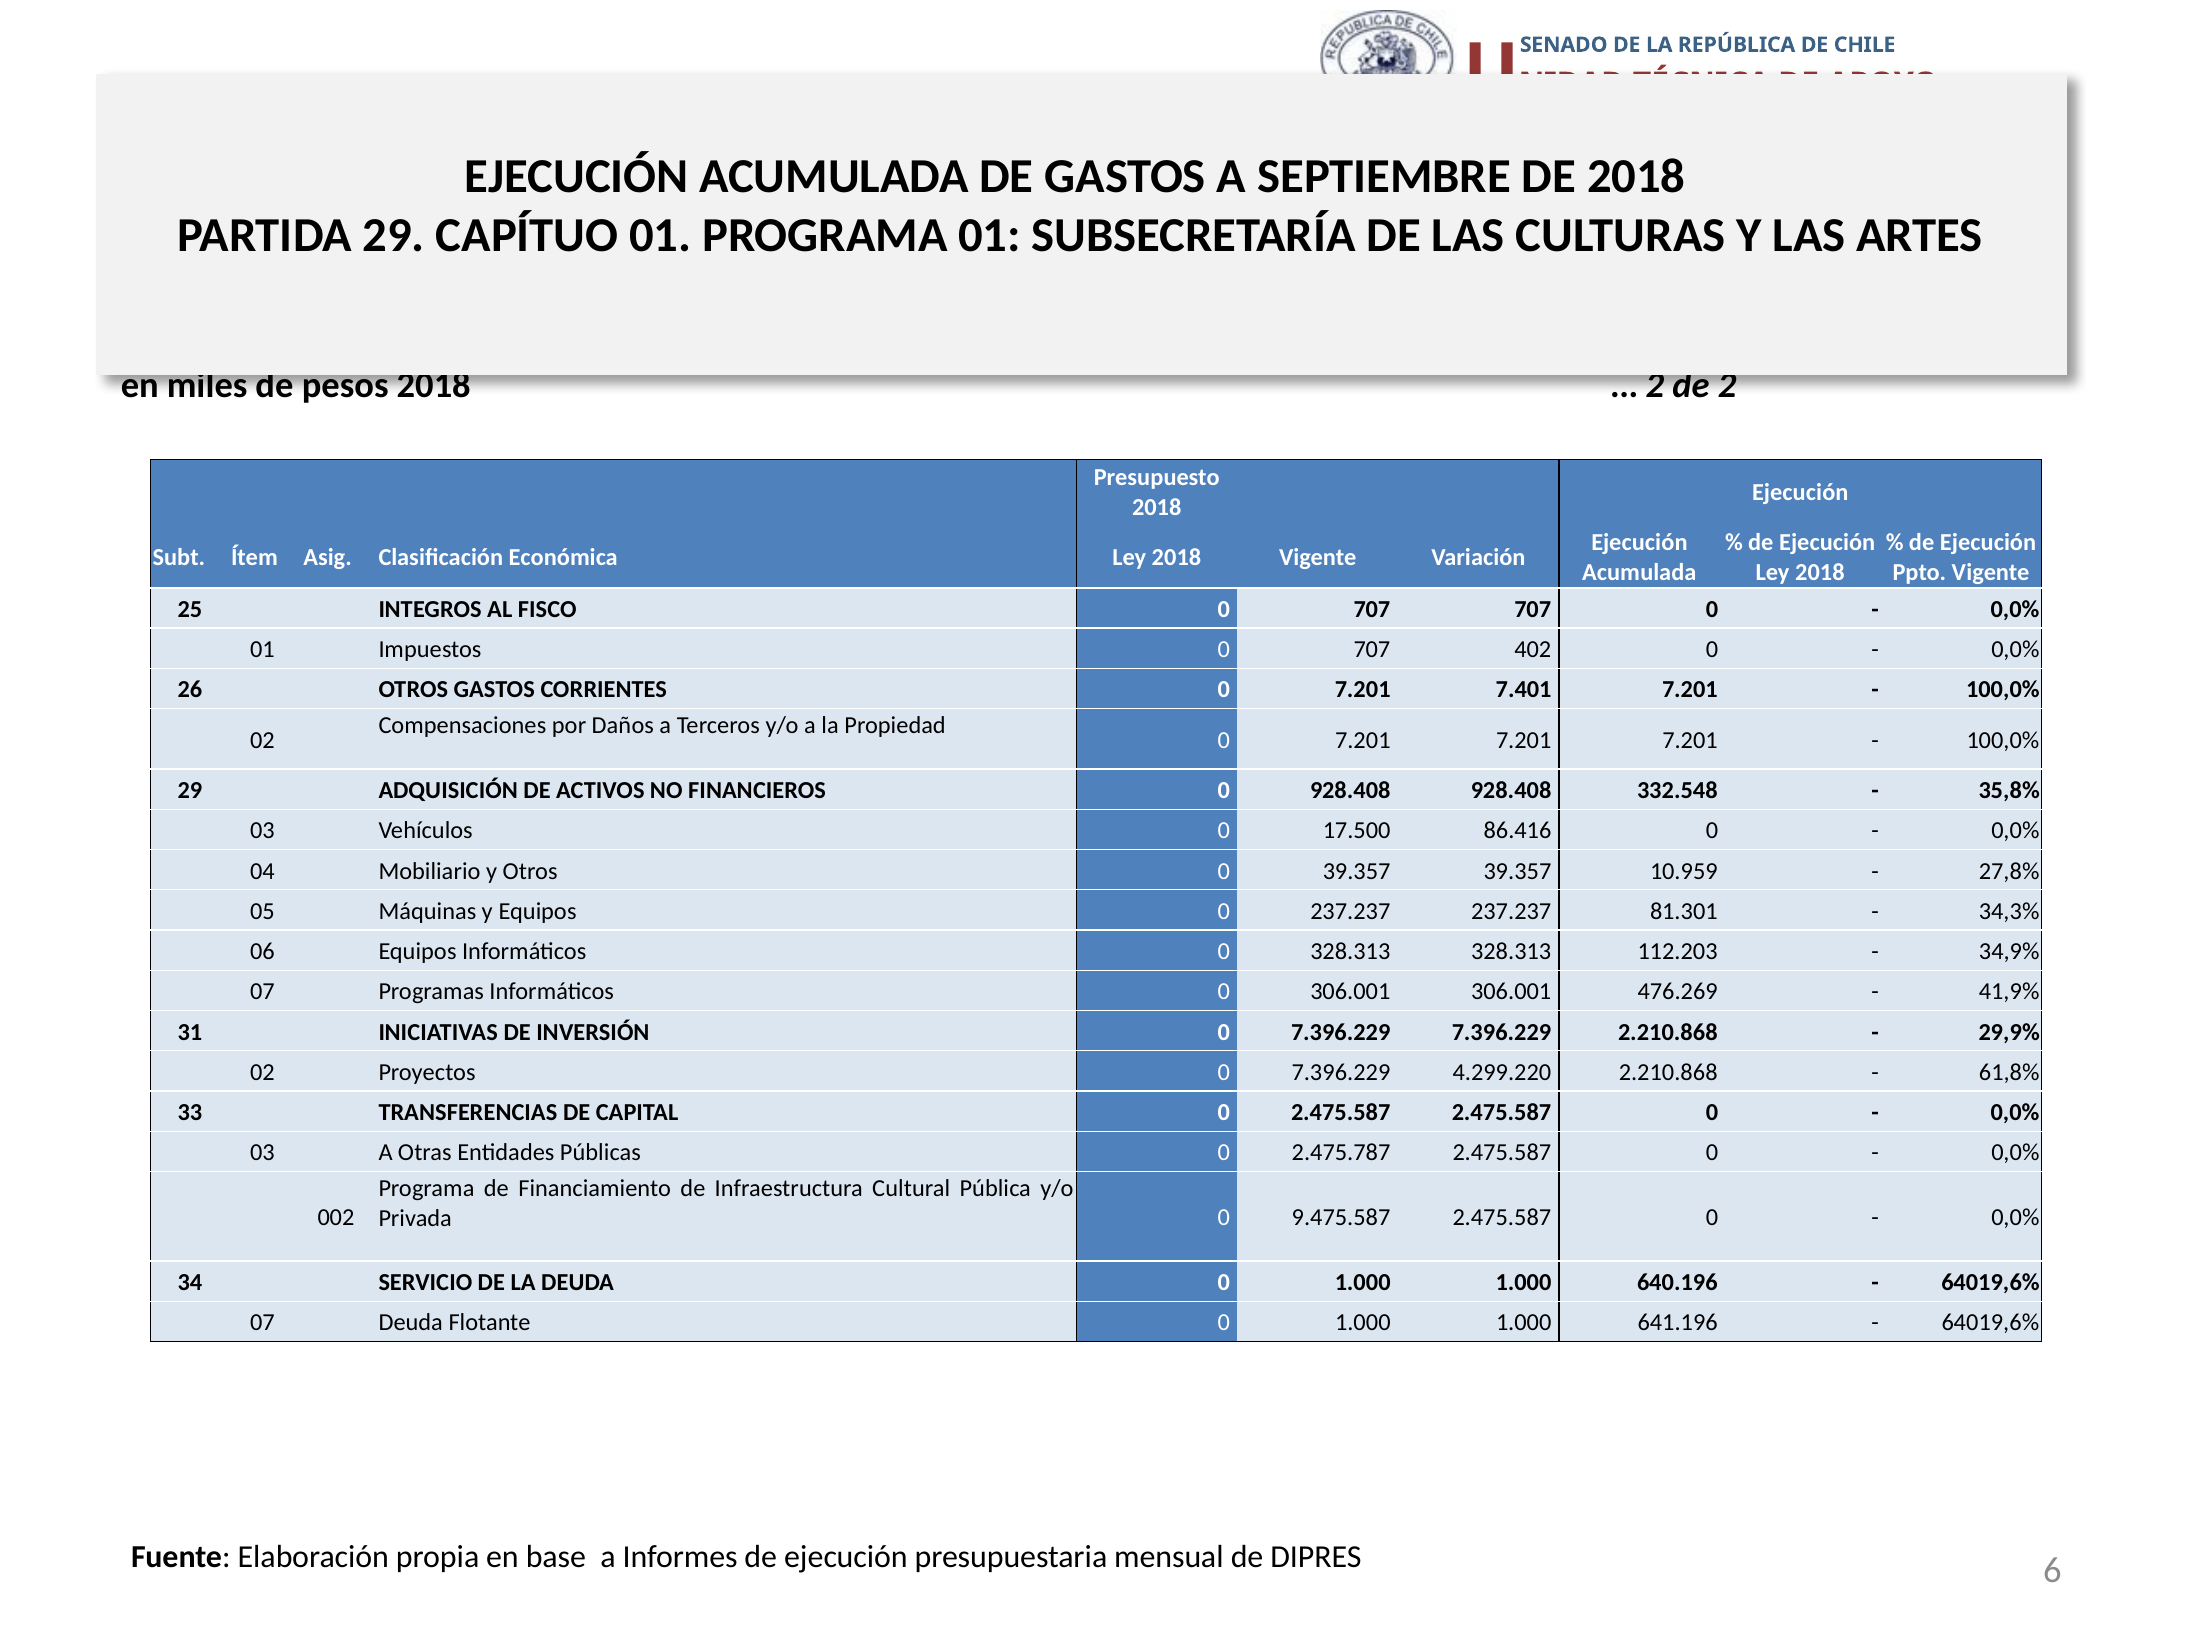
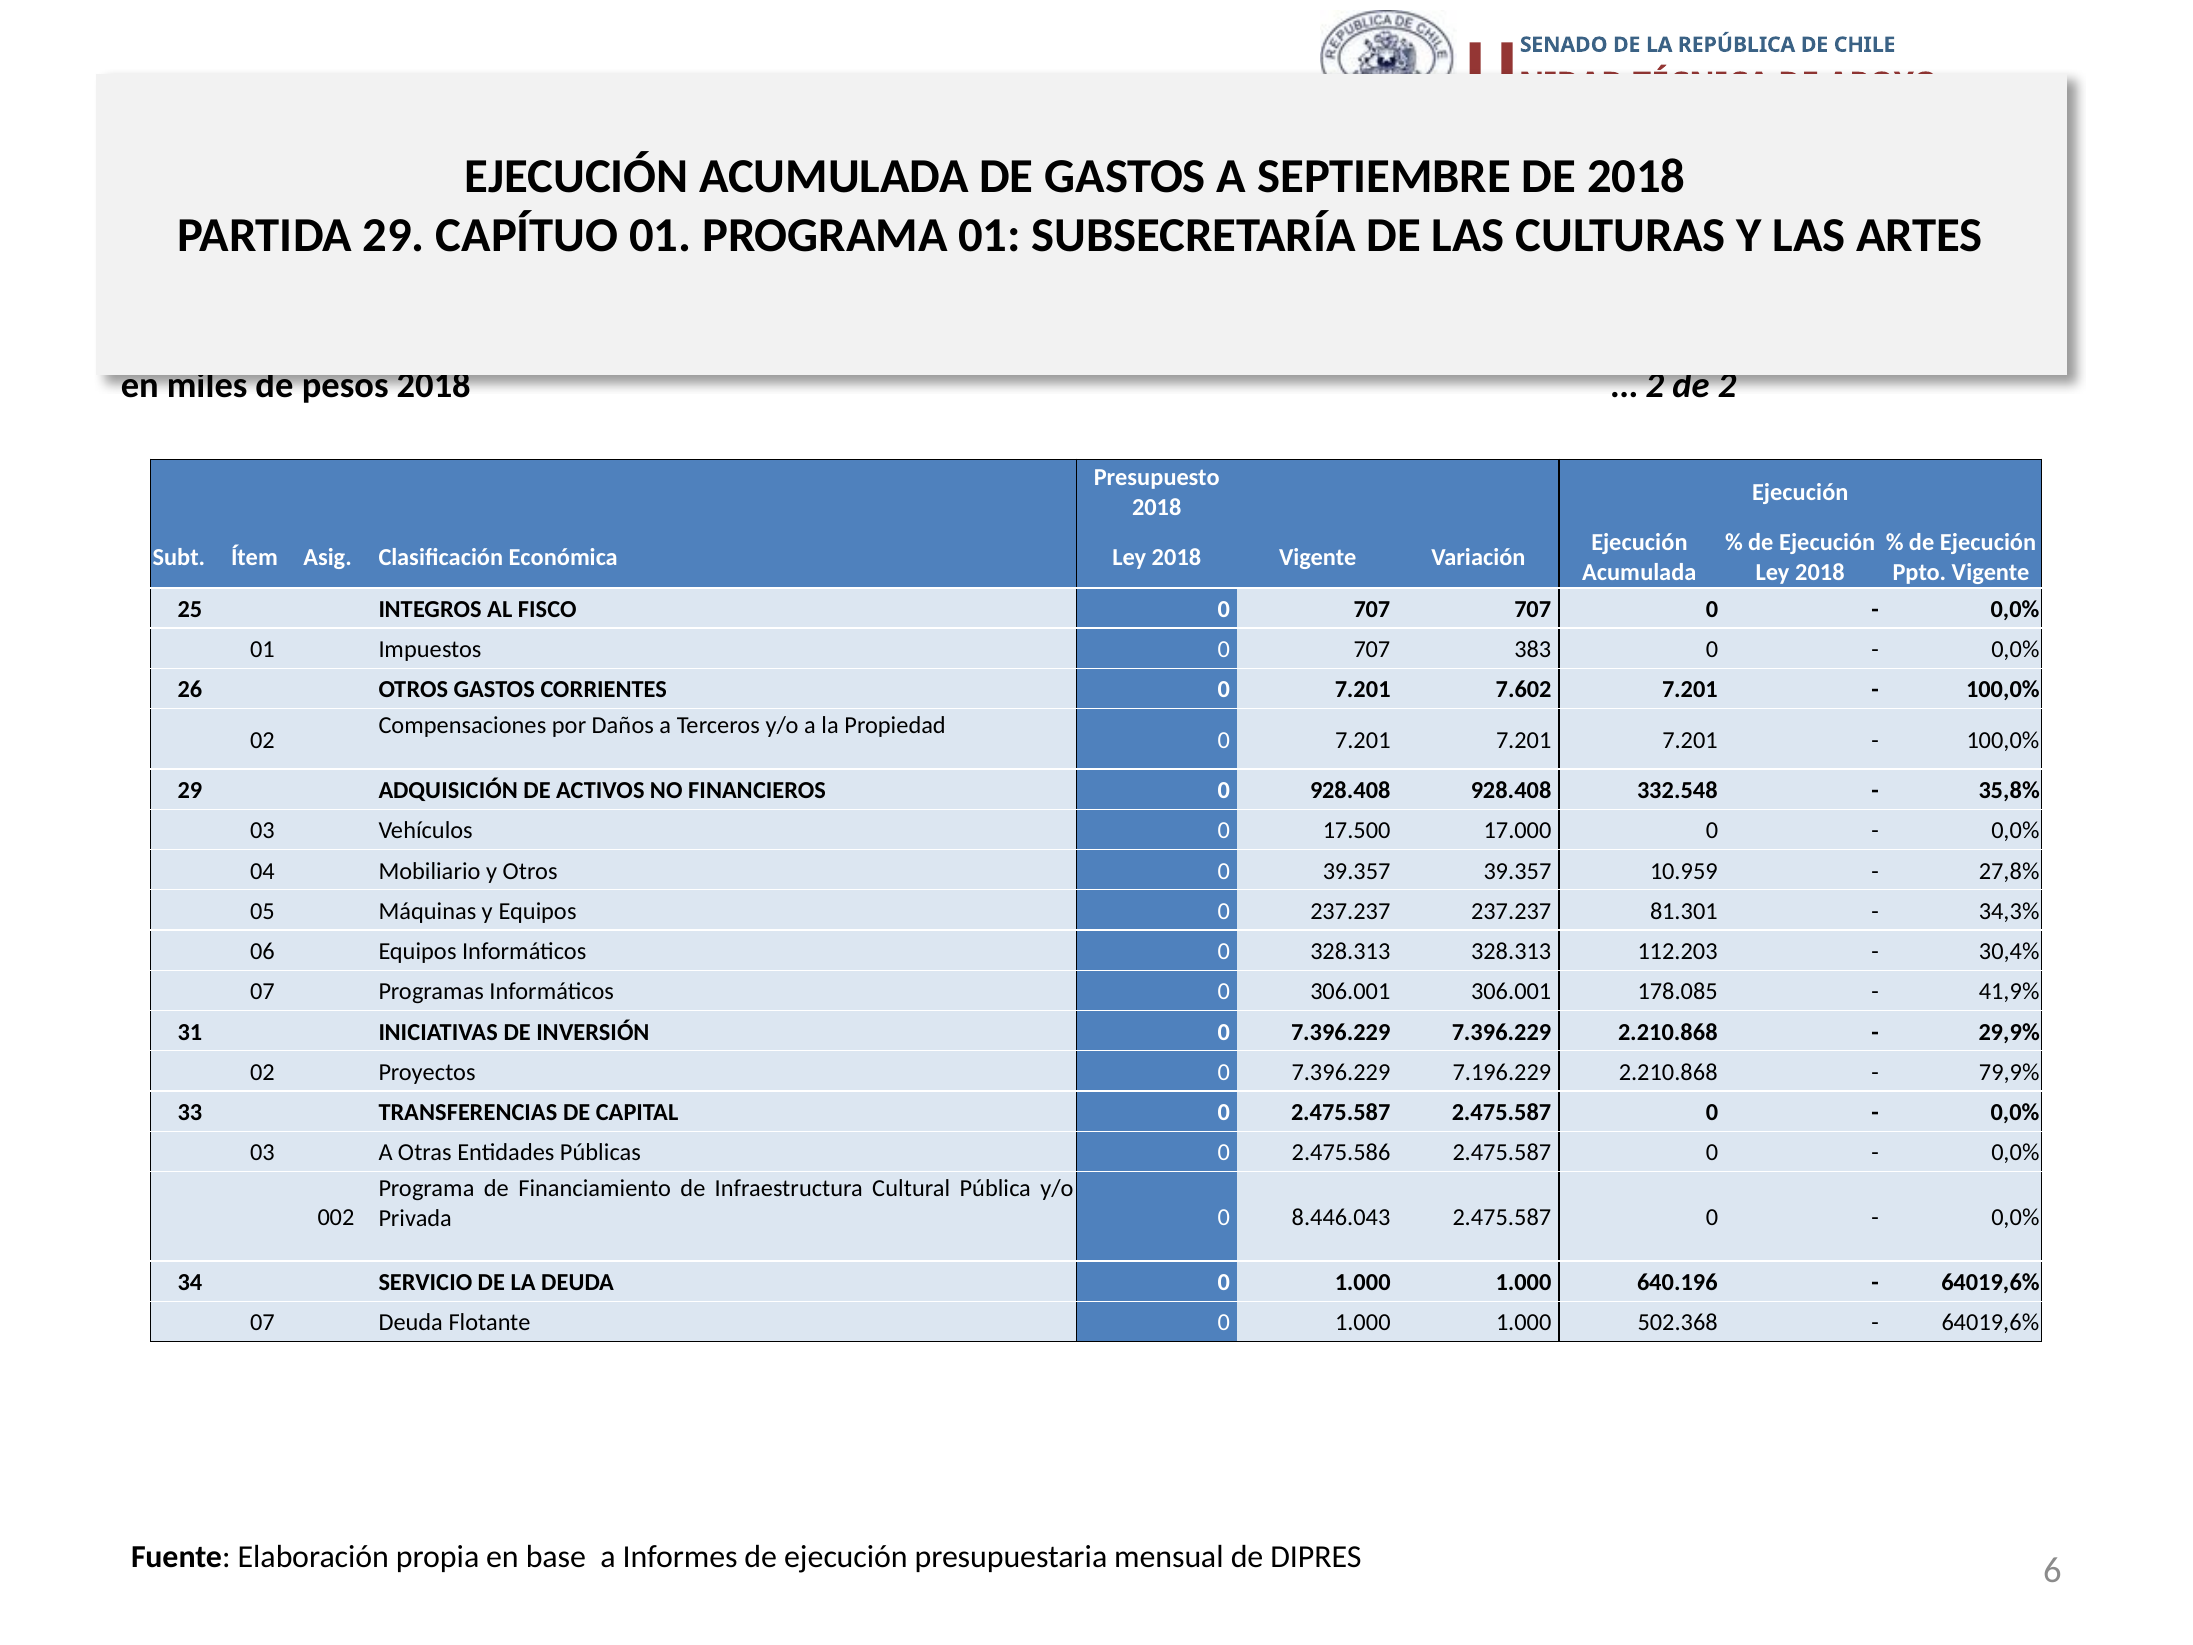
402: 402 -> 383
7.401: 7.401 -> 7.602
86.416: 86.416 -> 17.000
34,9%: 34,9% -> 30,4%
476.269: 476.269 -> 178.085
4.299.220: 4.299.220 -> 7.196.229
61,8%: 61,8% -> 79,9%
2.475.787: 2.475.787 -> 2.475.586
9.475.587: 9.475.587 -> 8.446.043
641.196: 641.196 -> 502.368
